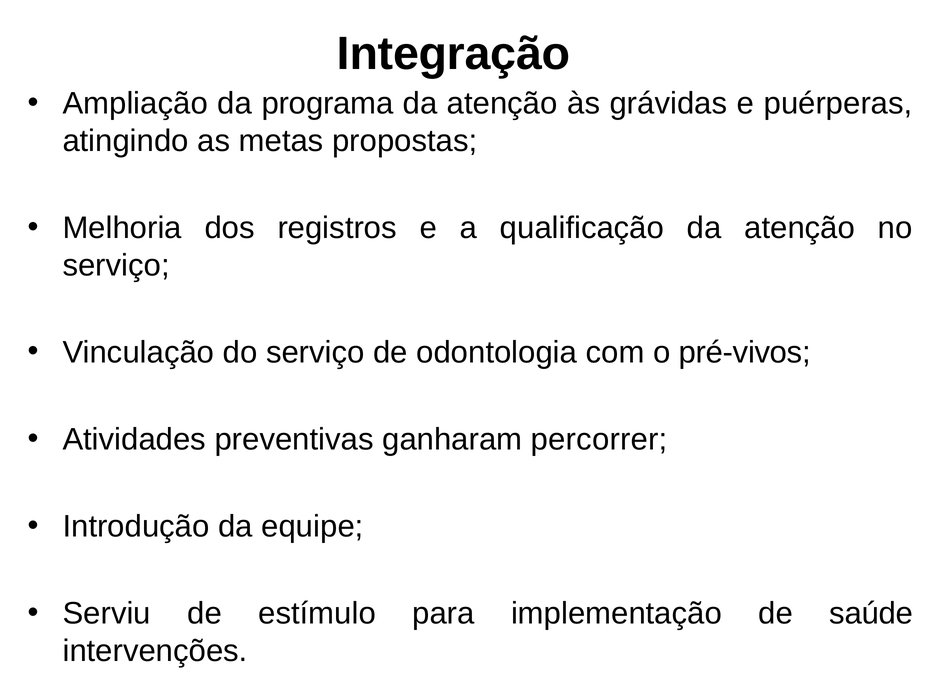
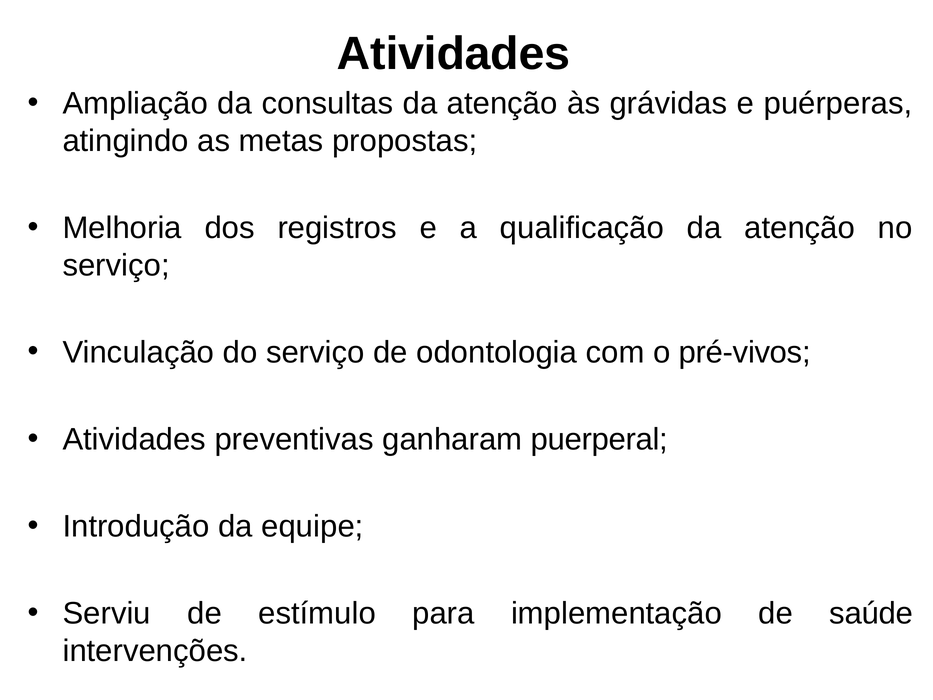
Integração at (454, 54): Integração -> Atividades
programa: programa -> consultas
percorrer: percorrer -> puerperal
